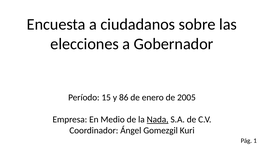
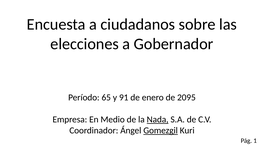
15: 15 -> 65
86: 86 -> 91
2005: 2005 -> 2095
Gomezgil underline: none -> present
